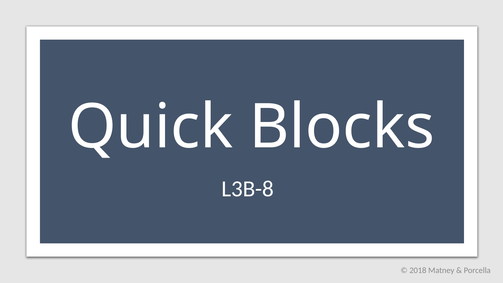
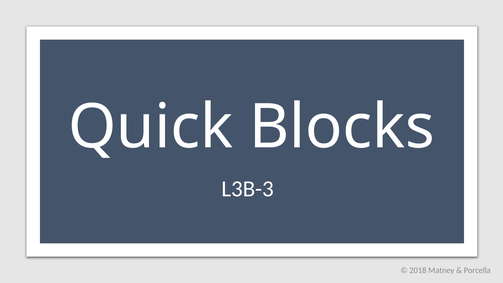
L3B-8: L3B-8 -> L3B-3
